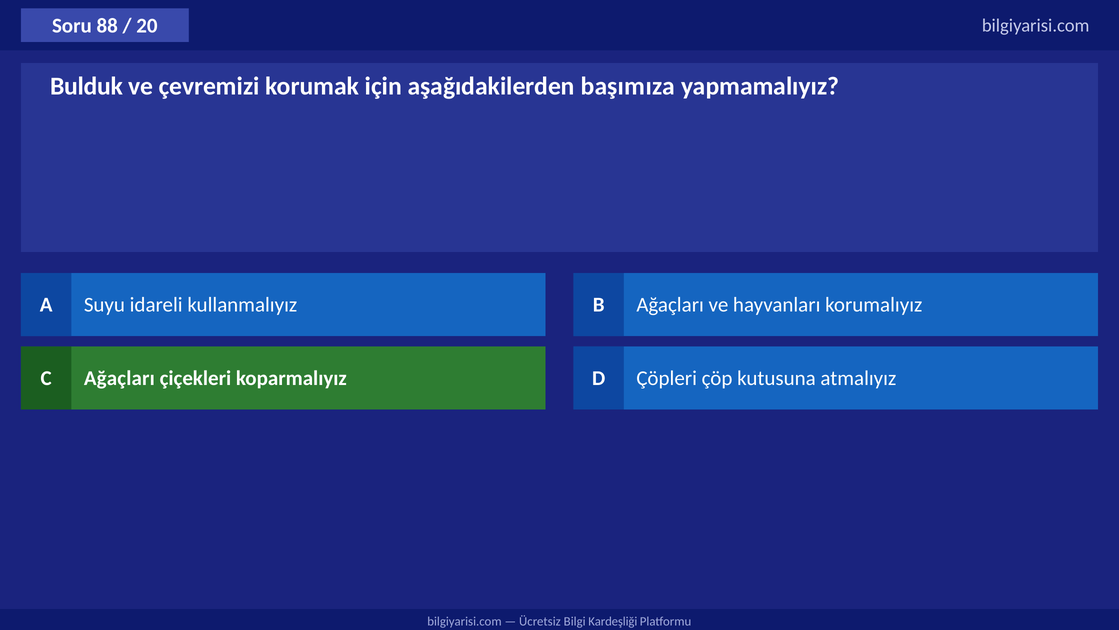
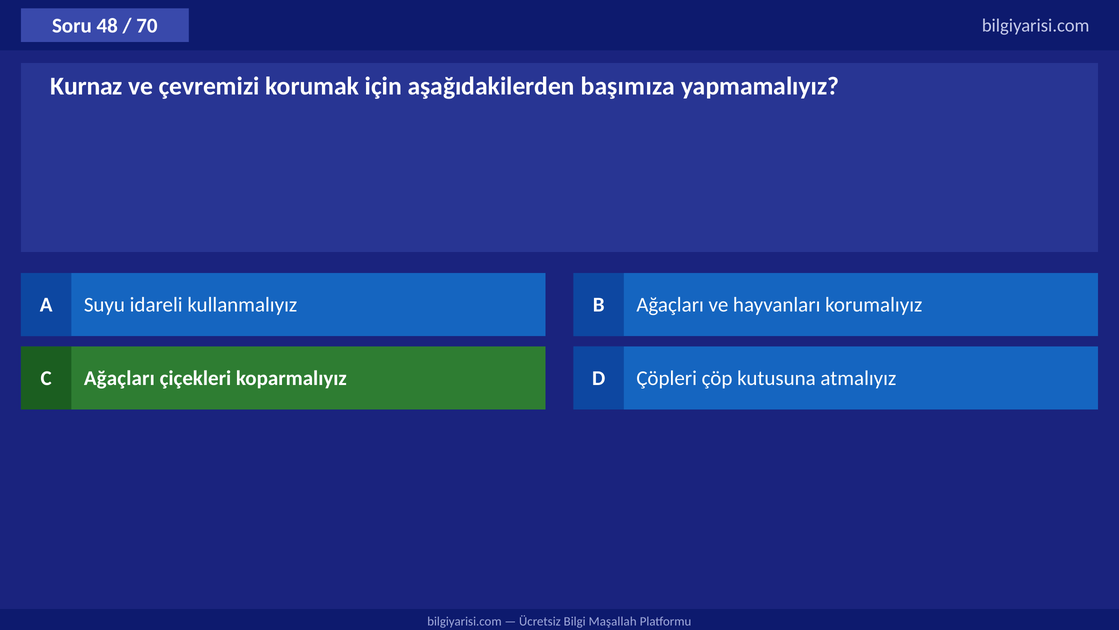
88: 88 -> 48
20: 20 -> 70
Bulduk: Bulduk -> Kurnaz
Kardeşliği: Kardeşliği -> Maşallah
